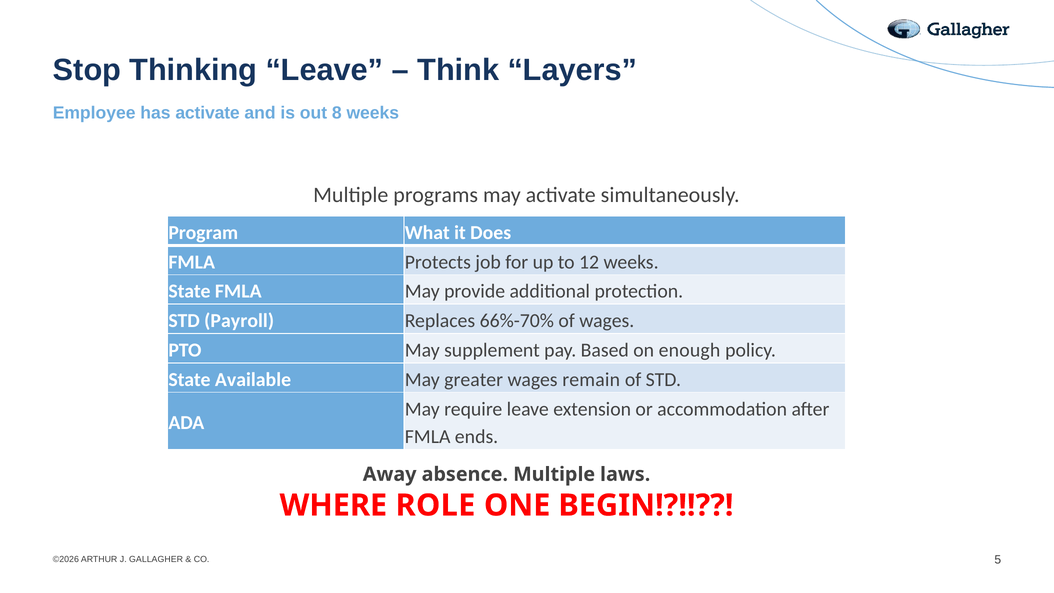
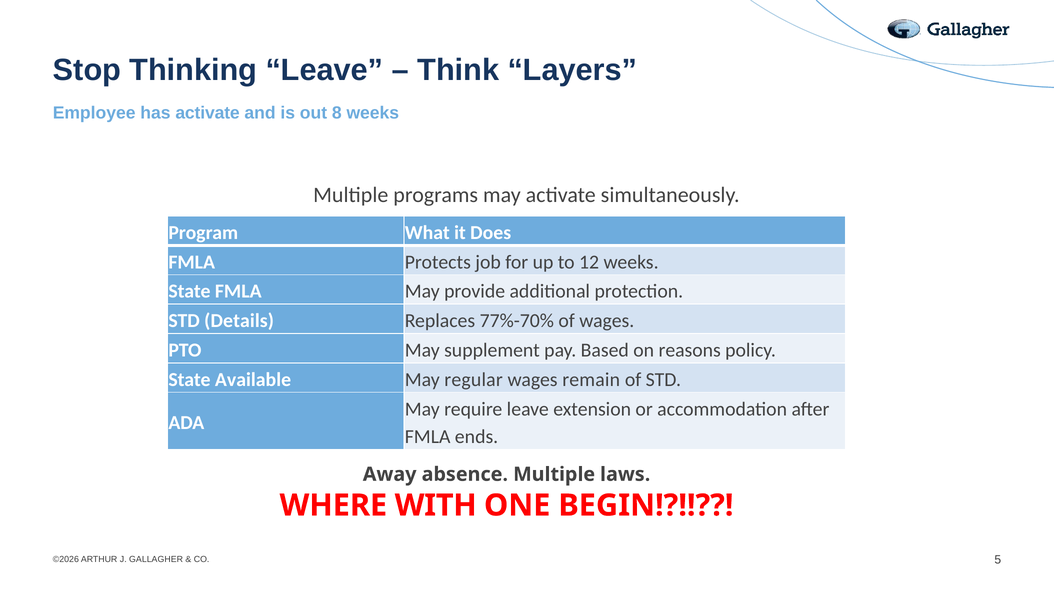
Payroll: Payroll -> Details
66%-70%: 66%-70% -> 77%-70%
enough: enough -> reasons
greater: greater -> regular
ROLE: ROLE -> WITH
